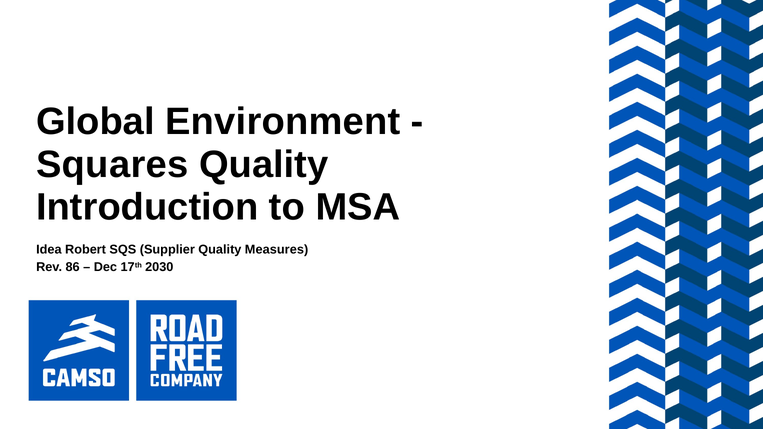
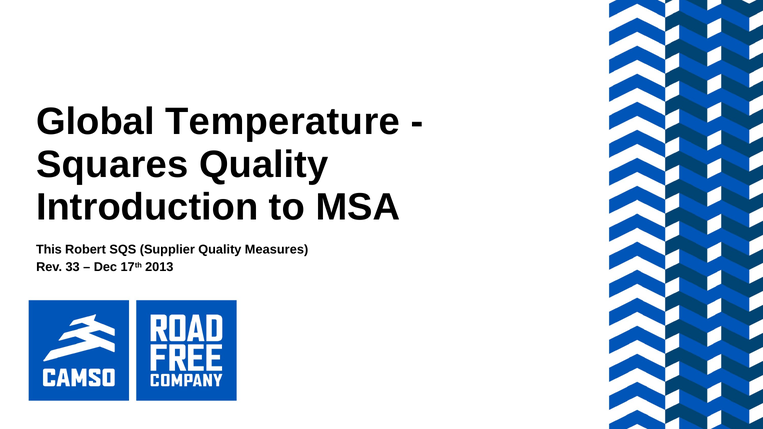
Environment: Environment -> Temperature
Idea: Idea -> This
86: 86 -> 33
2030: 2030 -> 2013
